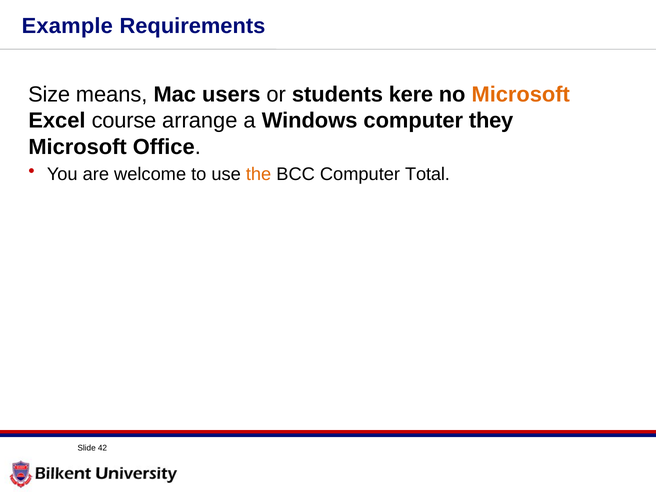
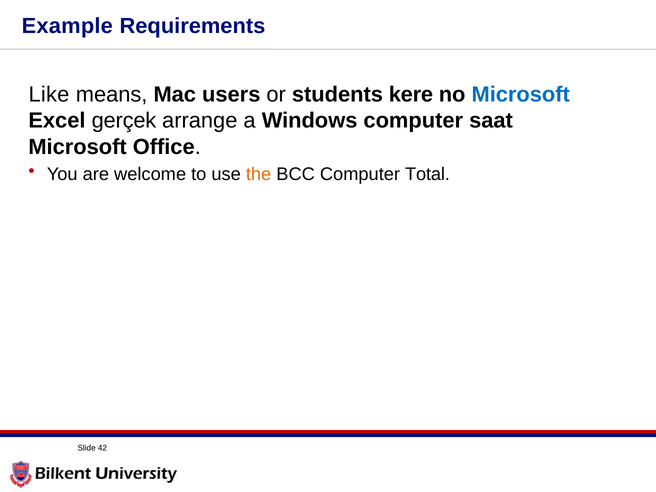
Size: Size -> Like
Microsoft at (521, 94) colour: orange -> blue
course: course -> gerçek
they: they -> saat
